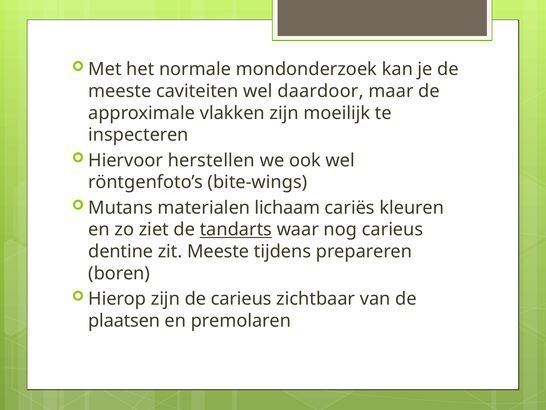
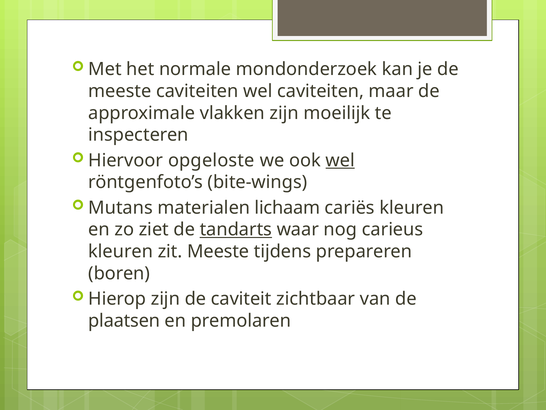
wel daardoor: daardoor -> caviteiten
herstellen: herstellen -> opgeloste
wel at (340, 160) underline: none -> present
dentine at (121, 251): dentine -> kleuren
de carieus: carieus -> caviteit
